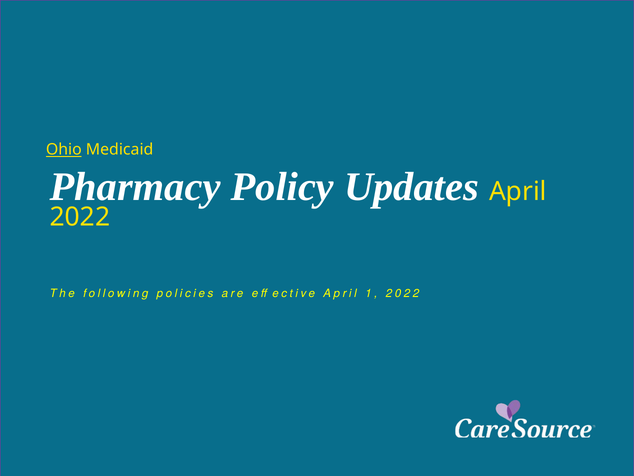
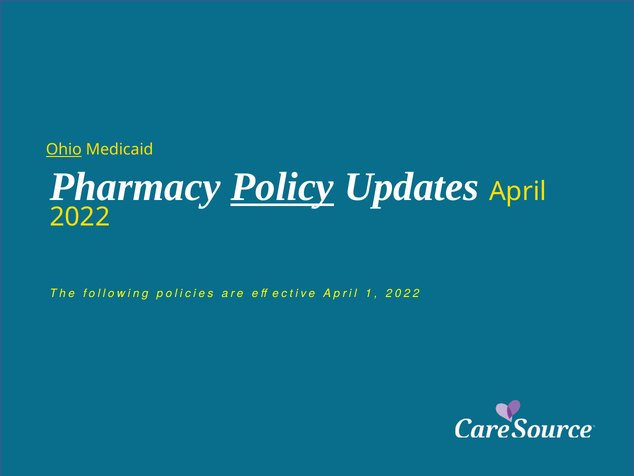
Policy underline: none -> present
